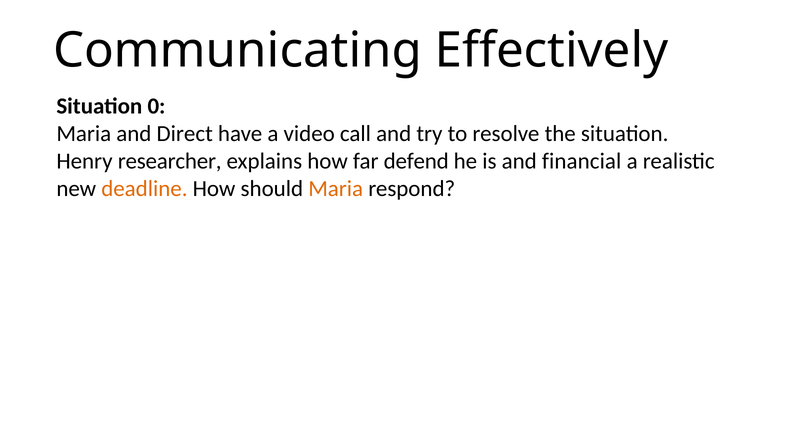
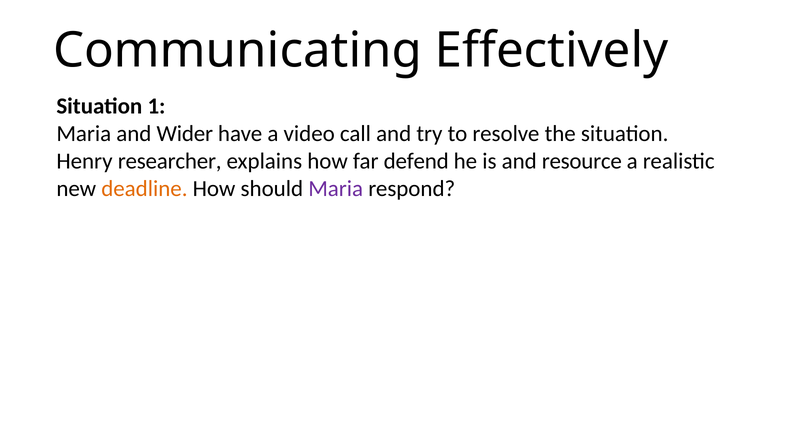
0: 0 -> 1
Direct: Direct -> Wider
financial: financial -> resource
Maria at (336, 189) colour: orange -> purple
